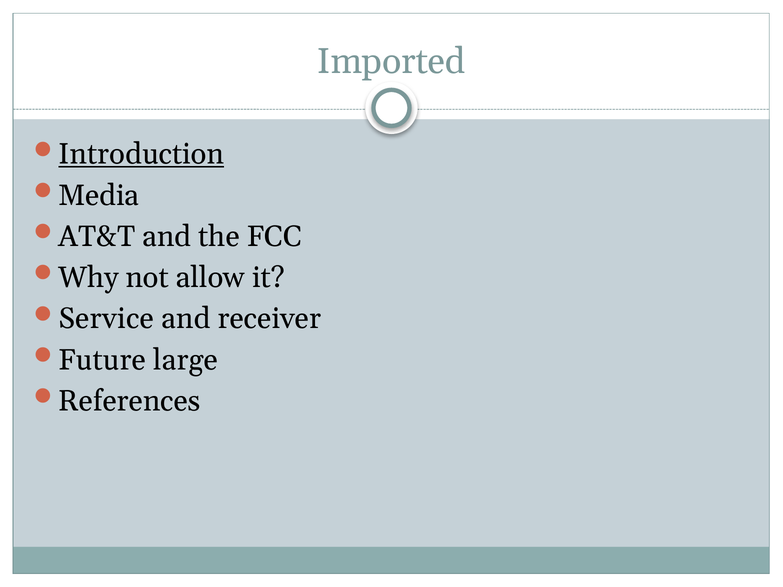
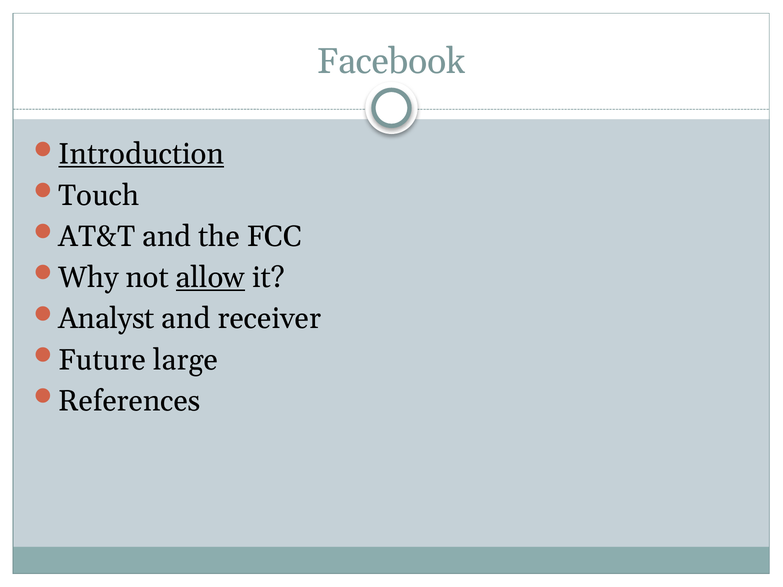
Imported: Imported -> Facebook
Media: Media -> Touch
allow underline: none -> present
Service: Service -> Analyst
